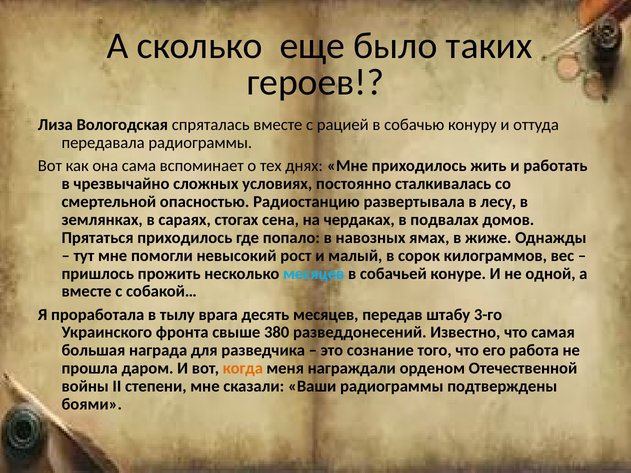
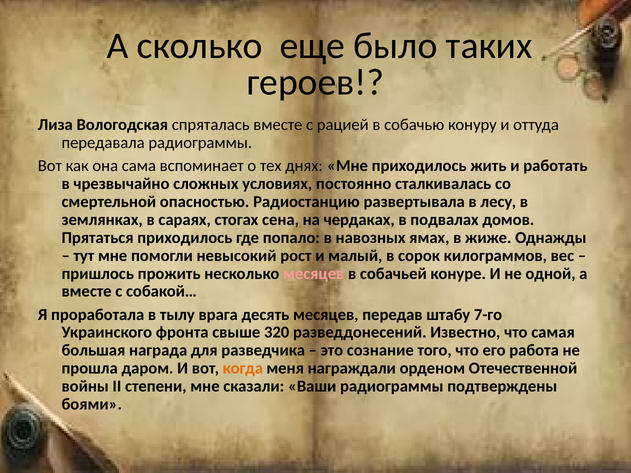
месяцев at (314, 274) colour: light blue -> pink
3-го: 3-го -> 7-го
380: 380 -> 320
